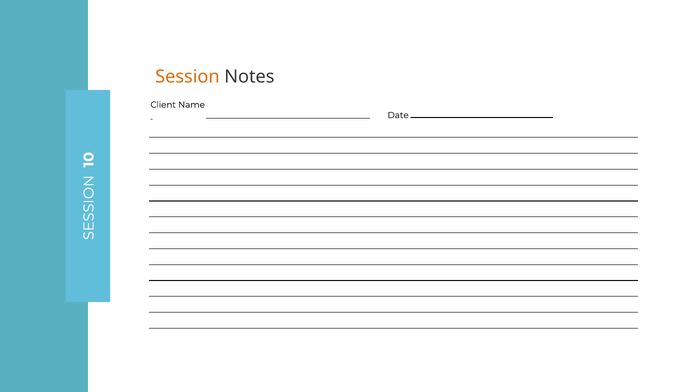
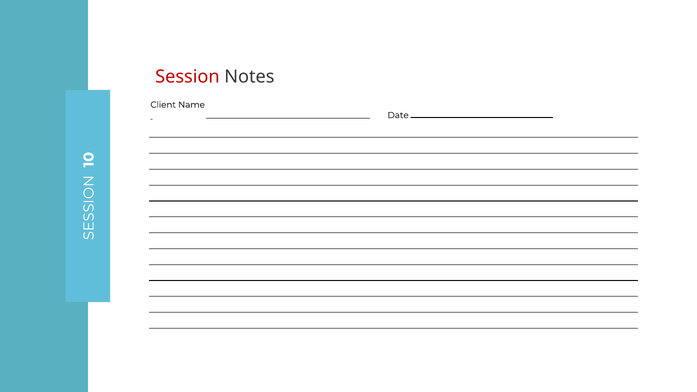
Session colour: orange -> red
